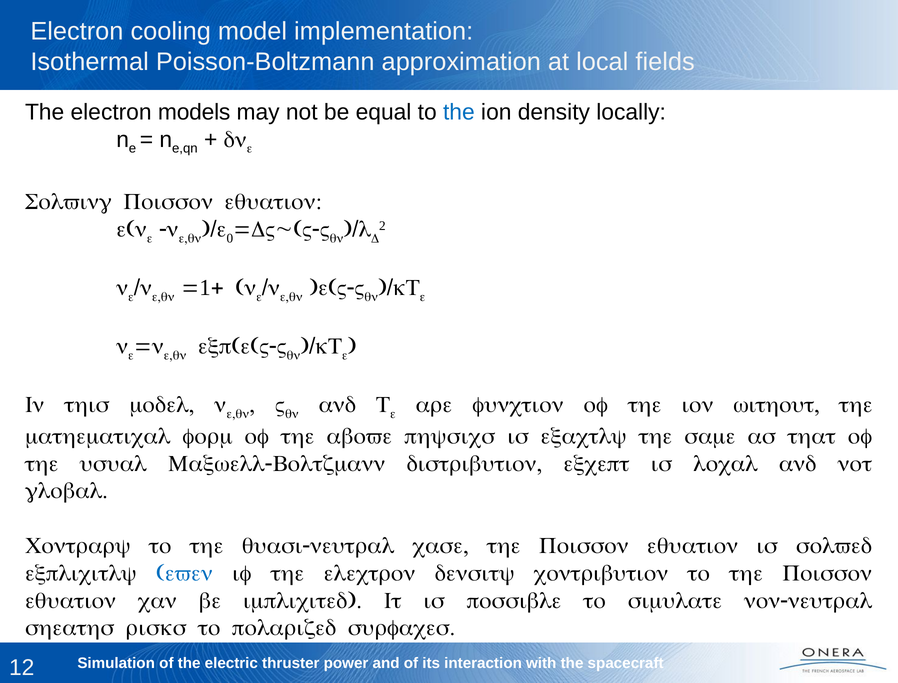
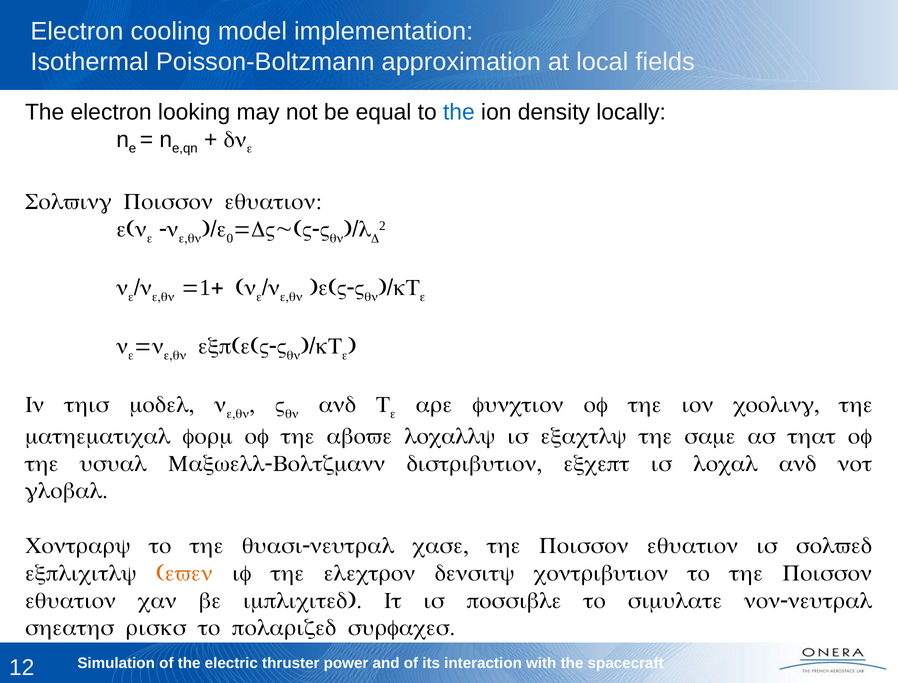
models: models -> looking
ion without: without -> cooling
above physics: physics -> locally
even colour: blue -> orange
